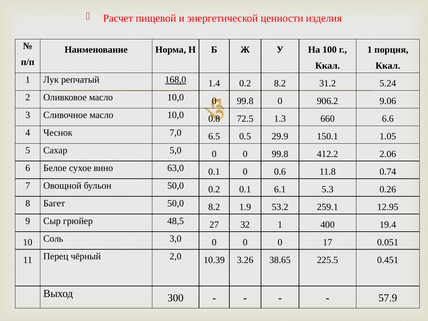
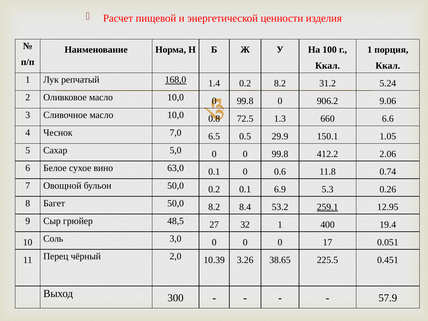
6.1: 6.1 -> 6.9
1.9: 1.9 -> 8.4
259.1 underline: none -> present
